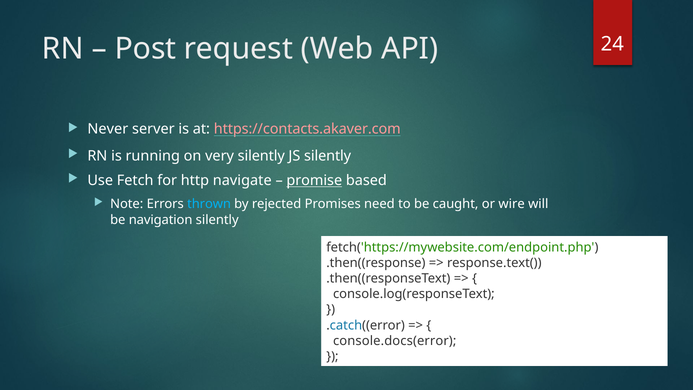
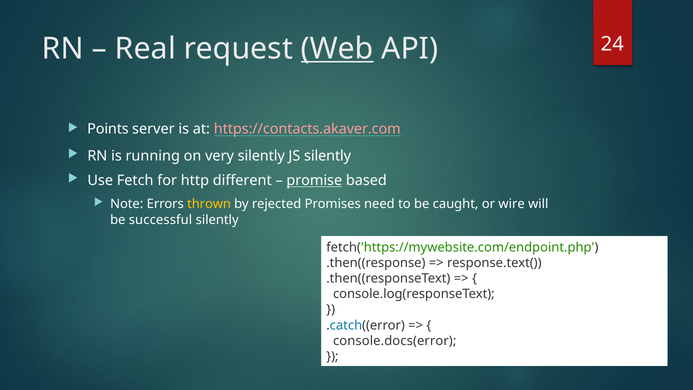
Post: Post -> Real
Web underline: none -> present
Never: Never -> Points
navigate: navigate -> different
thrown colour: light blue -> yellow
navigation: navigation -> successful
